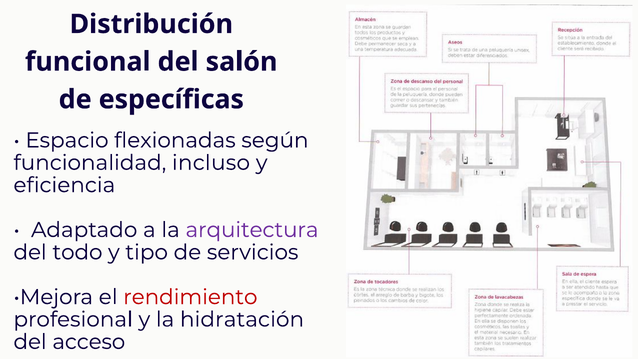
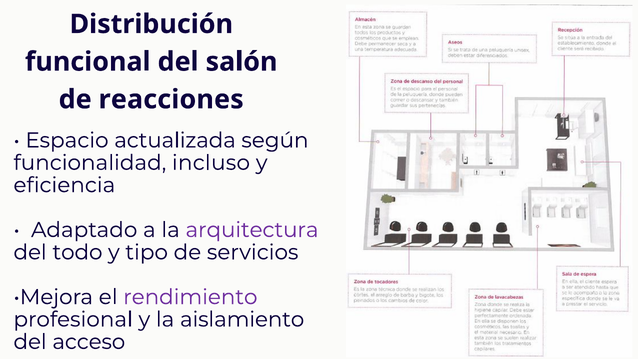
específicas: específicas -> reacciones
flexionadas: flexionadas -> actualizada
rendimiento colour: red -> purple
hidratación: hidratación -> aislamiento
